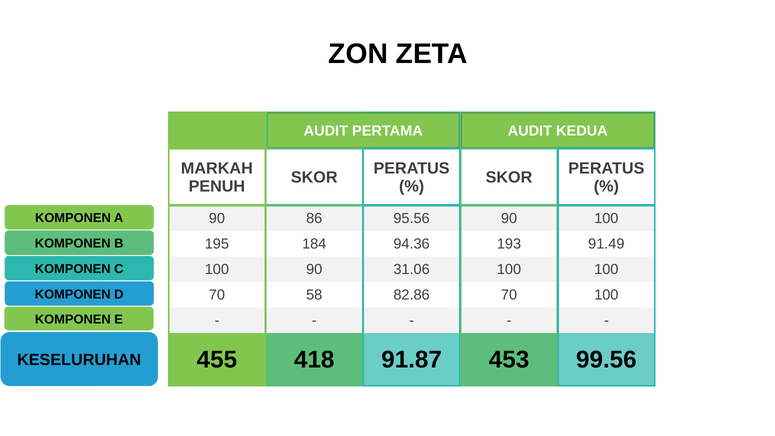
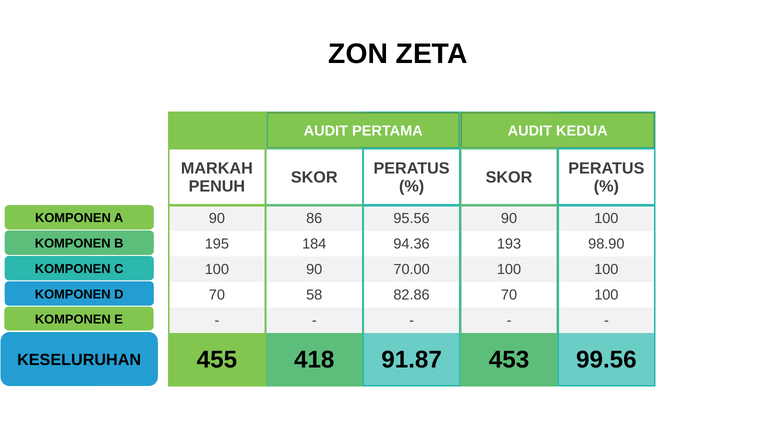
91.49: 91.49 -> 98.90
31.06: 31.06 -> 70.00
